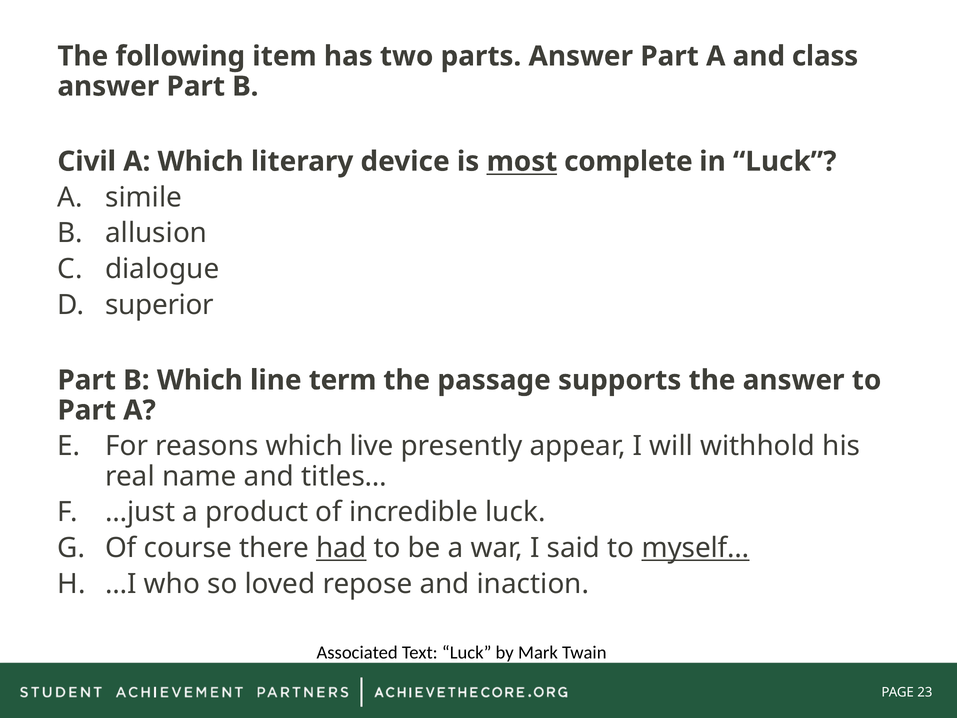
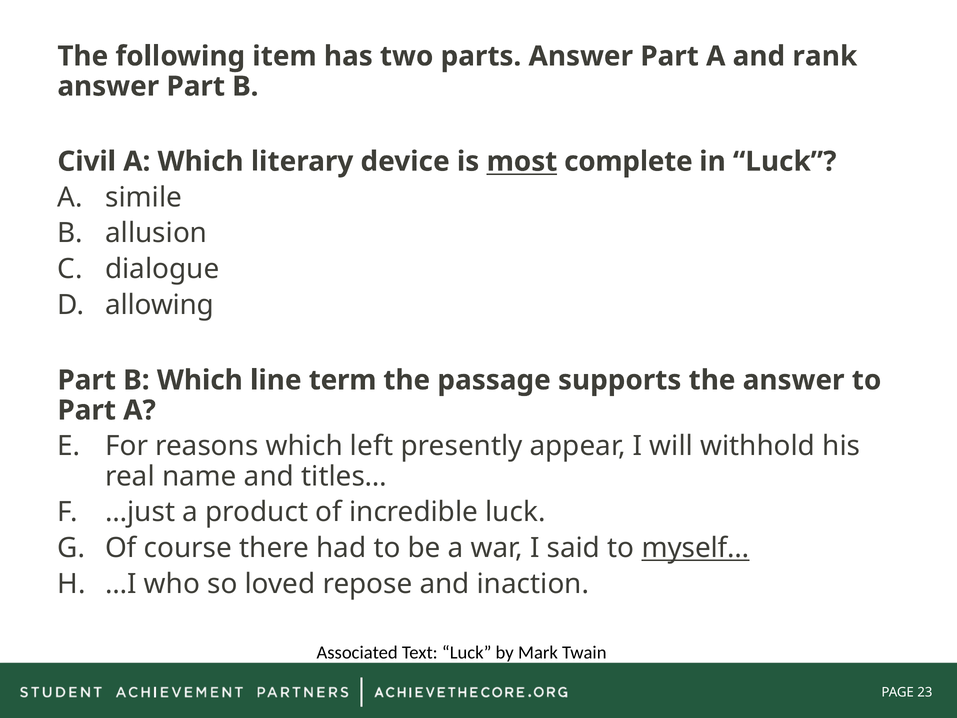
class: class -> rank
superior: superior -> allowing
live: live -> left
had underline: present -> none
